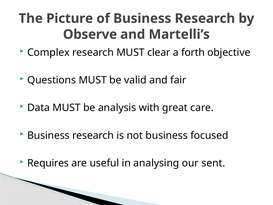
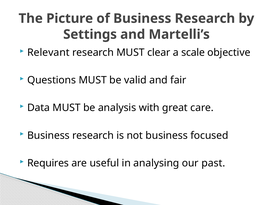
Observe: Observe -> Settings
Complex: Complex -> Relevant
forth: forth -> scale
sent: sent -> past
